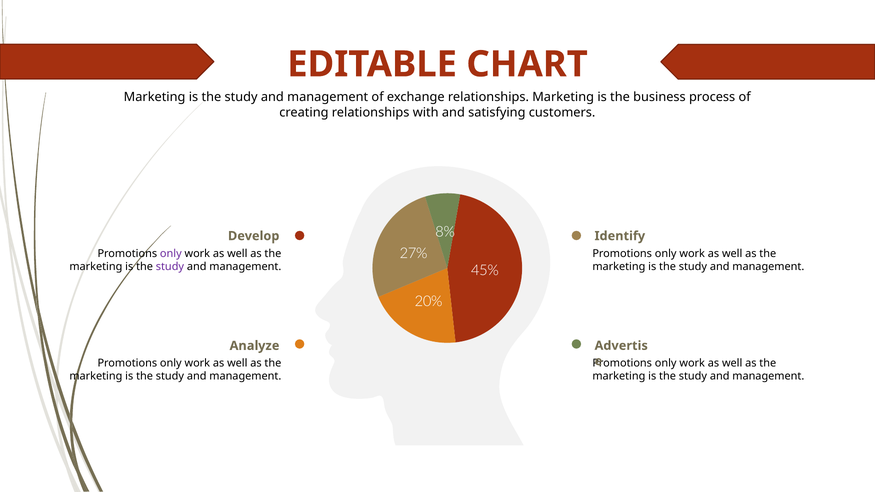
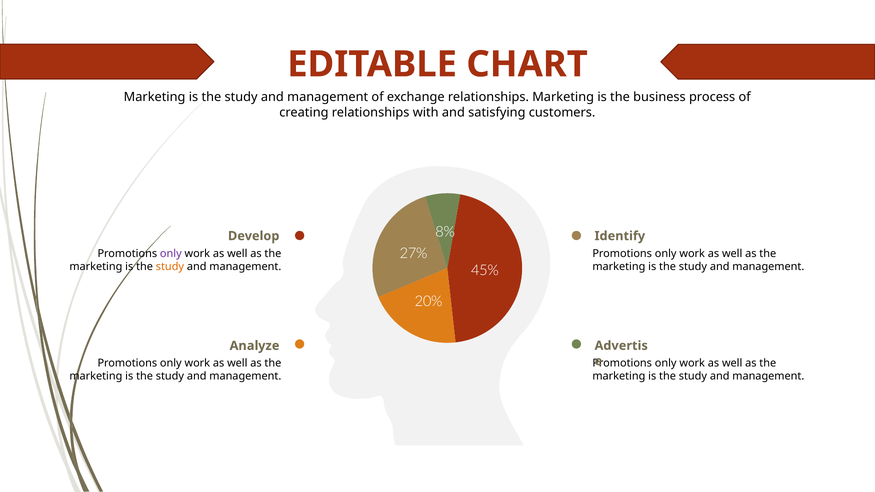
study at (170, 267) colour: purple -> orange
